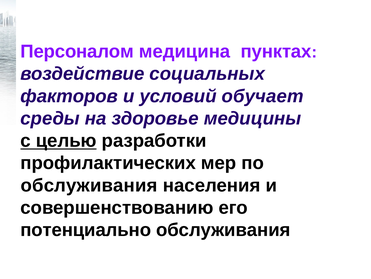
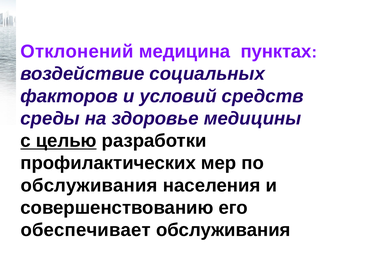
Персоналом: Персоналом -> Отклонений
обучает: обучает -> средств
потенциально: потенциально -> обеспечивает
